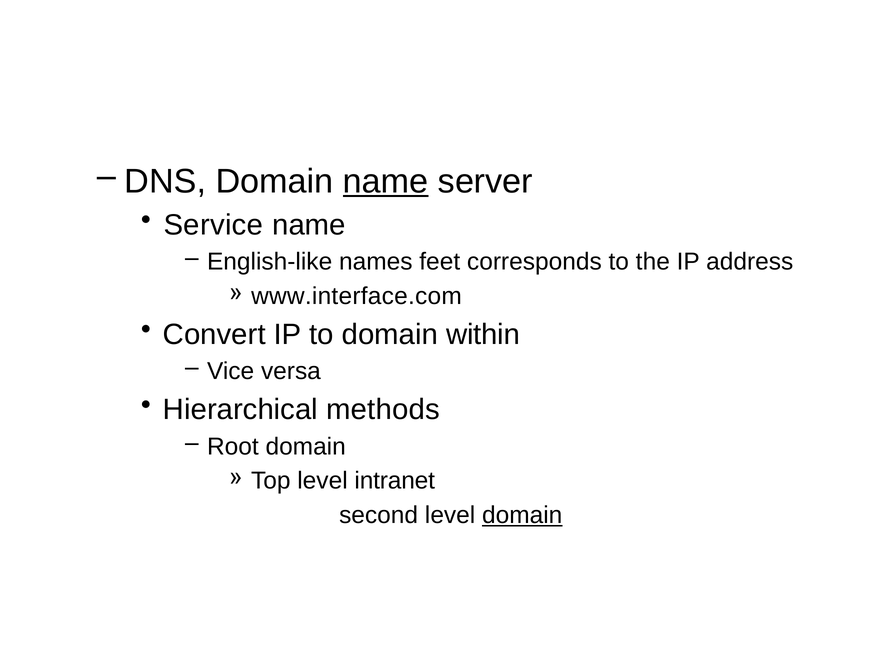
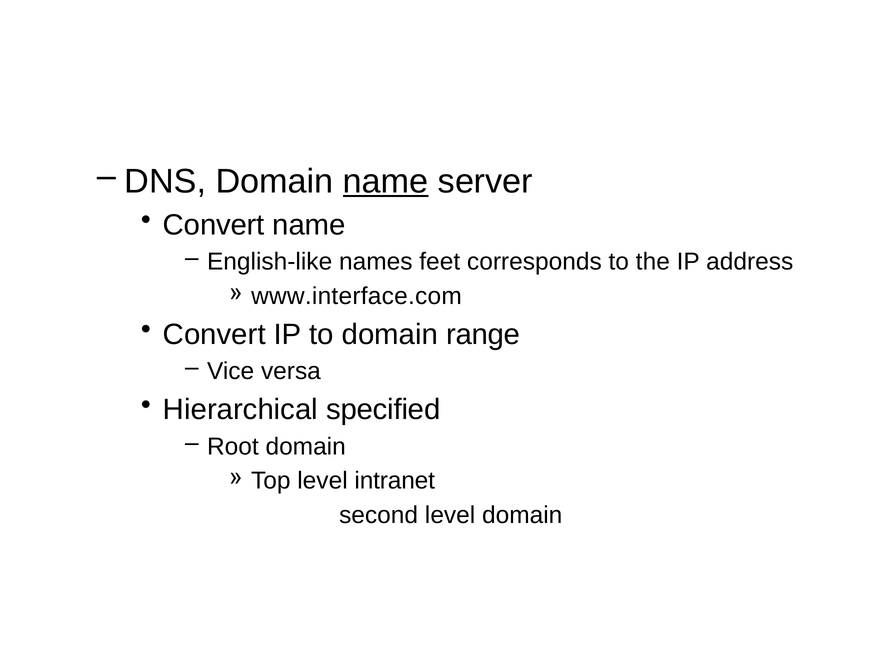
Service at (213, 225): Service -> Convert
within: within -> range
methods: methods -> specified
domain at (522, 516) underline: present -> none
